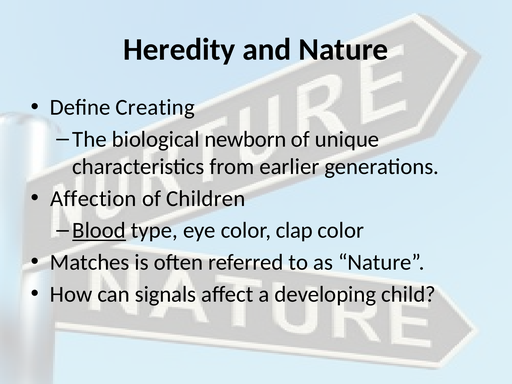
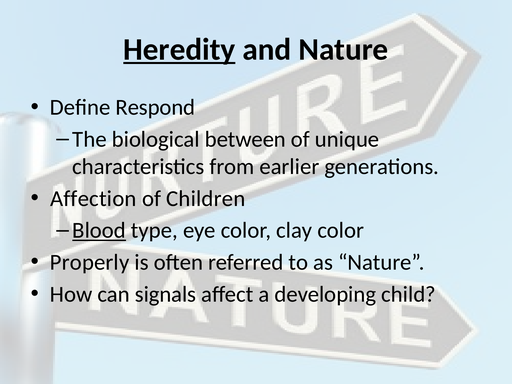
Heredity underline: none -> present
Creating: Creating -> Respond
newborn: newborn -> between
clap: clap -> clay
Matches: Matches -> Properly
